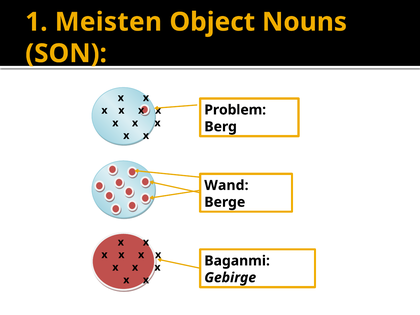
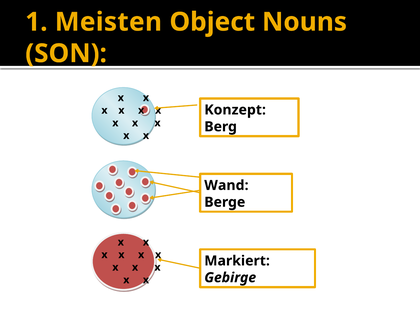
Problem: Problem -> Konzept
Baganmi: Baganmi -> Markiert
